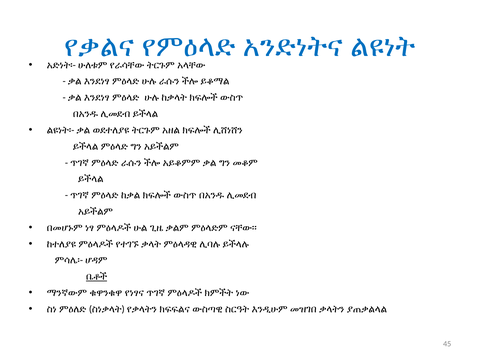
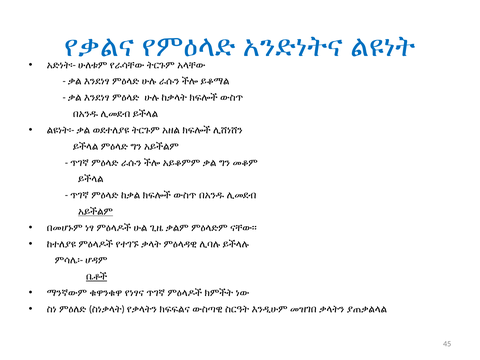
አይችልም at (96, 212) underline: none -> present
